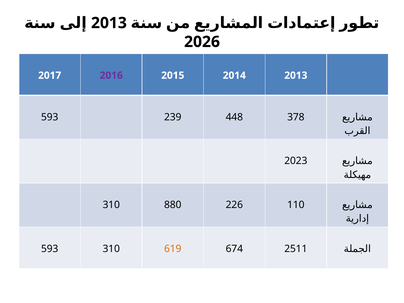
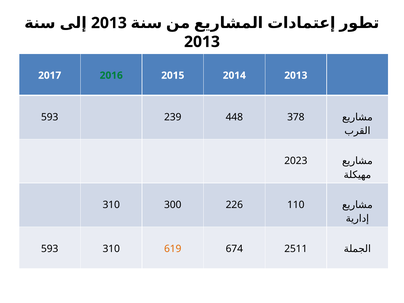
2026 at (202, 42): 2026 -> 2013
2016 colour: purple -> green
880: 880 -> 300
